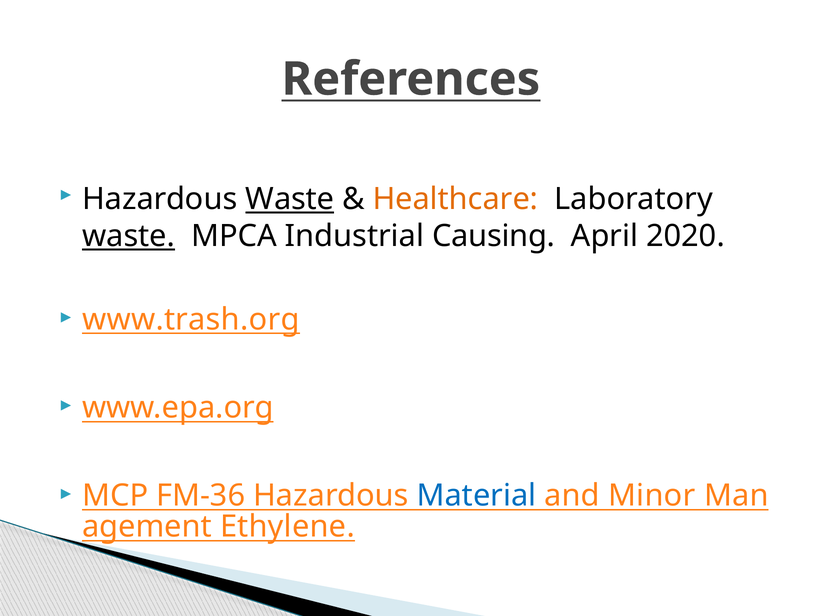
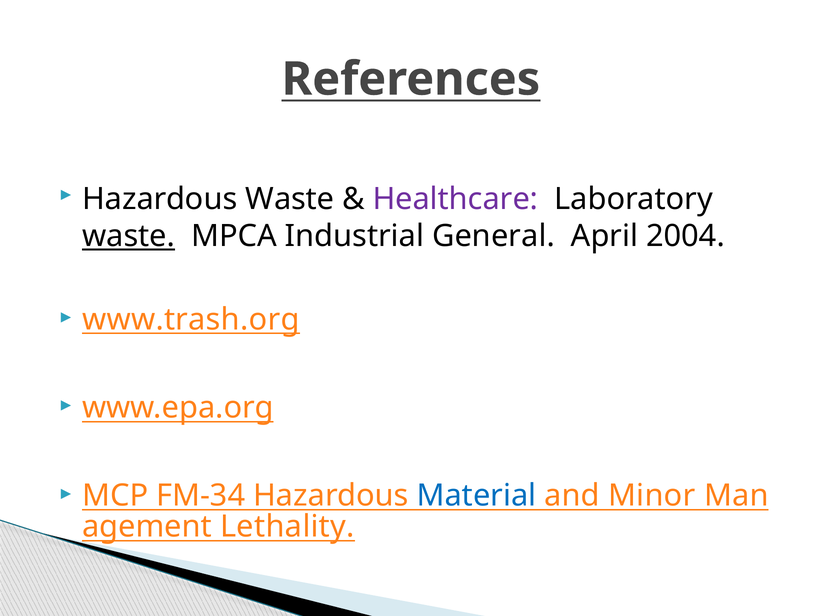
Waste at (290, 199) underline: present -> none
Healthcare colour: orange -> purple
Causing: Causing -> General
2020: 2020 -> 2004
FM-36: FM-36 -> FM-34
Ethylene: Ethylene -> Lethality
